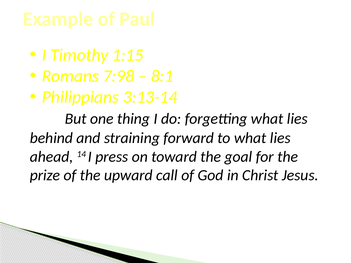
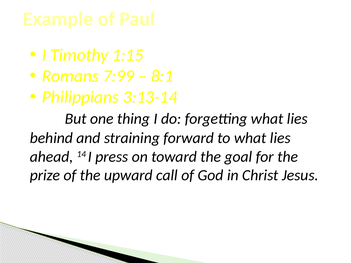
7:98: 7:98 -> 7:99
